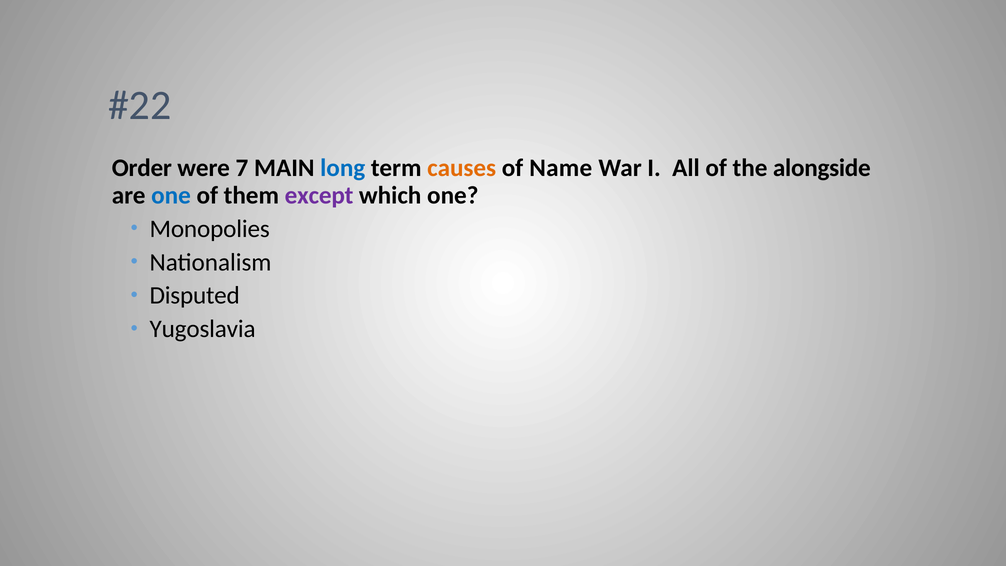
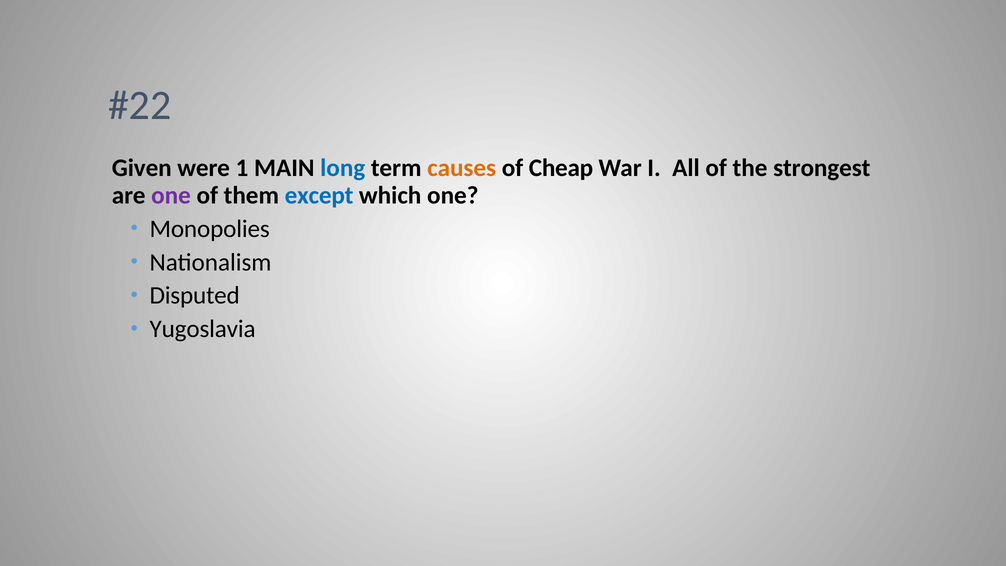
Order: Order -> Given
7: 7 -> 1
Name: Name -> Cheap
alongside: alongside -> strongest
one at (171, 195) colour: blue -> purple
except colour: purple -> blue
